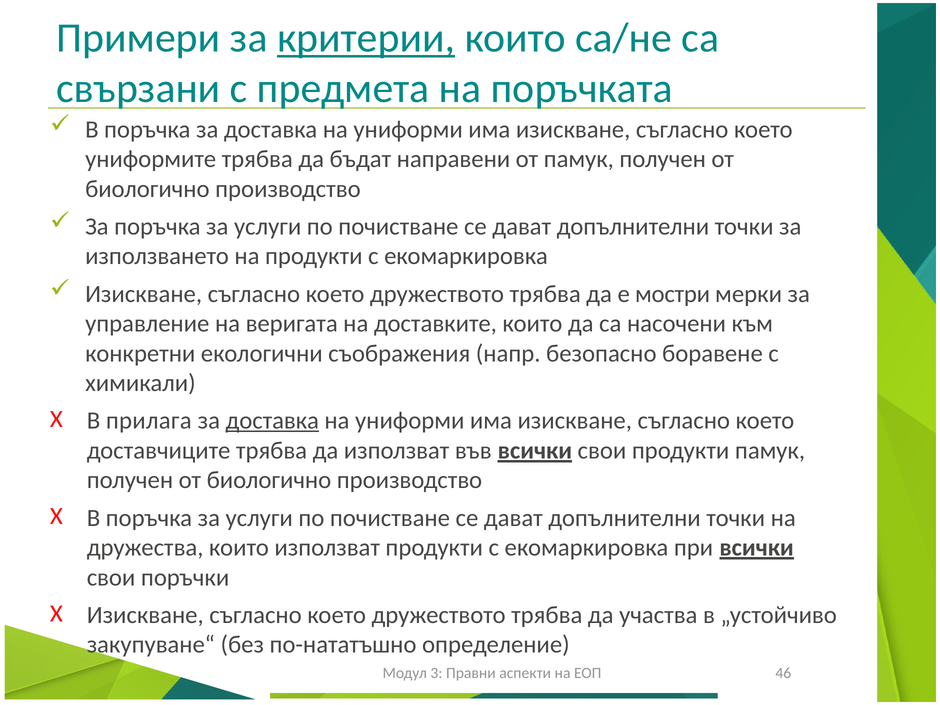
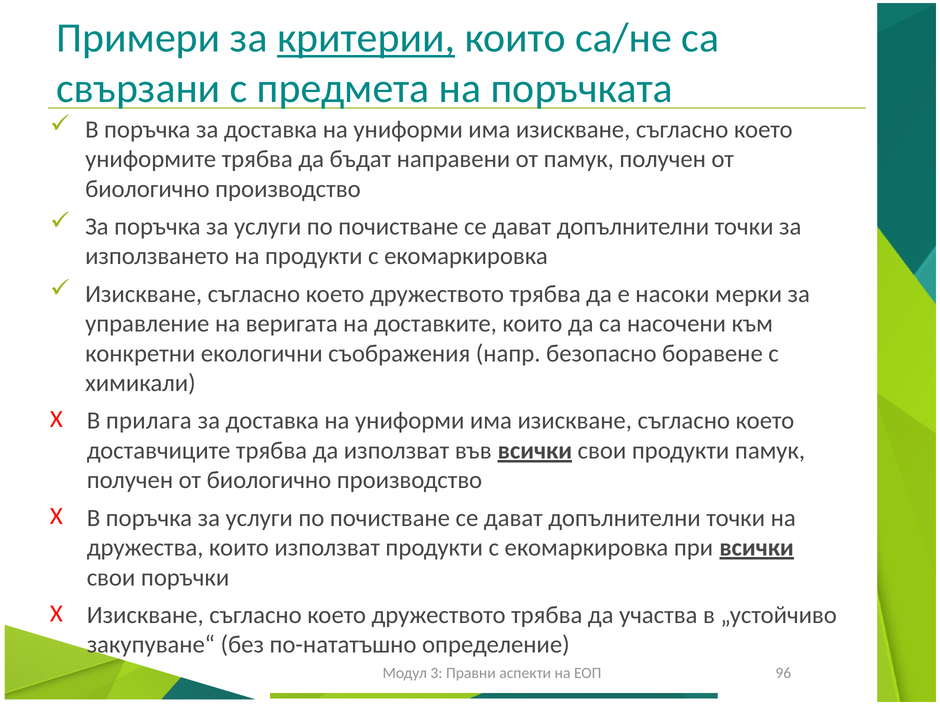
мостри: мостри -> насоки
доставка at (272, 421) underline: present -> none
46: 46 -> 96
